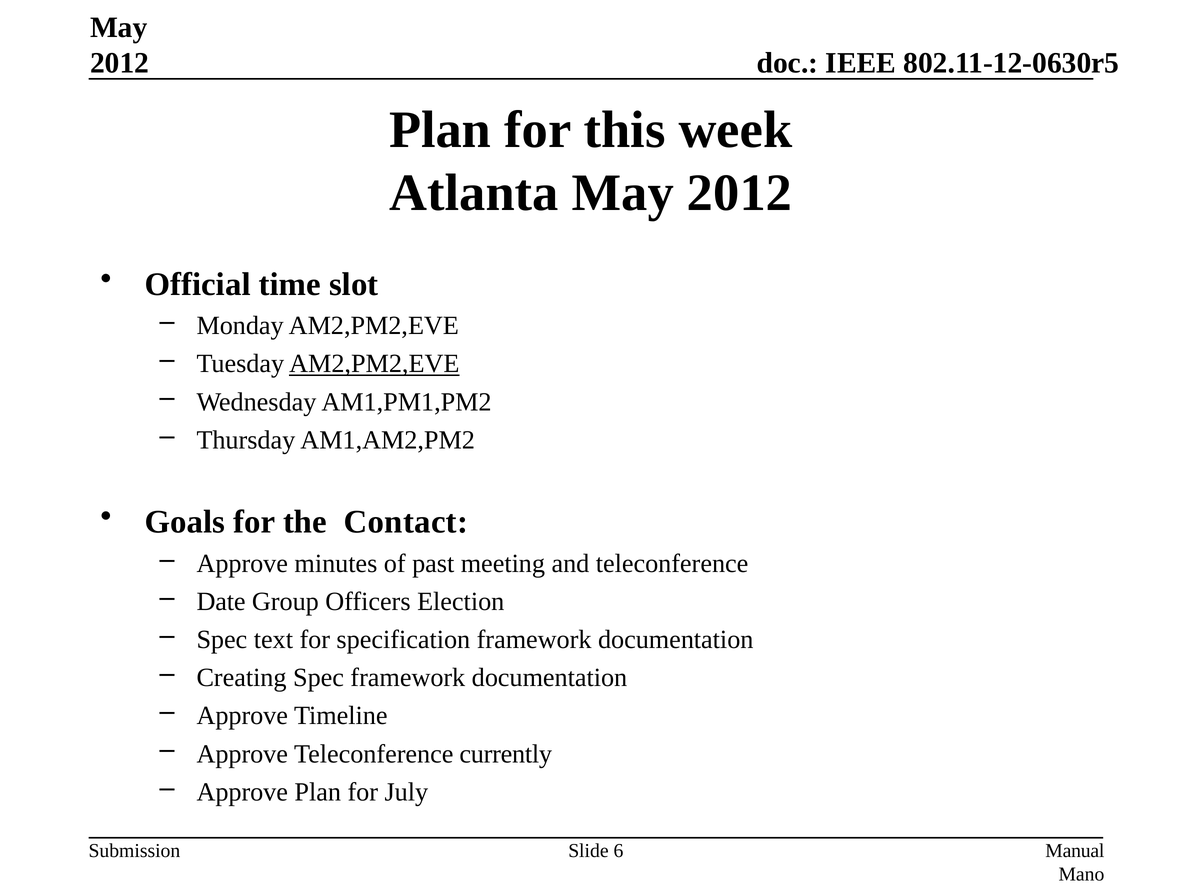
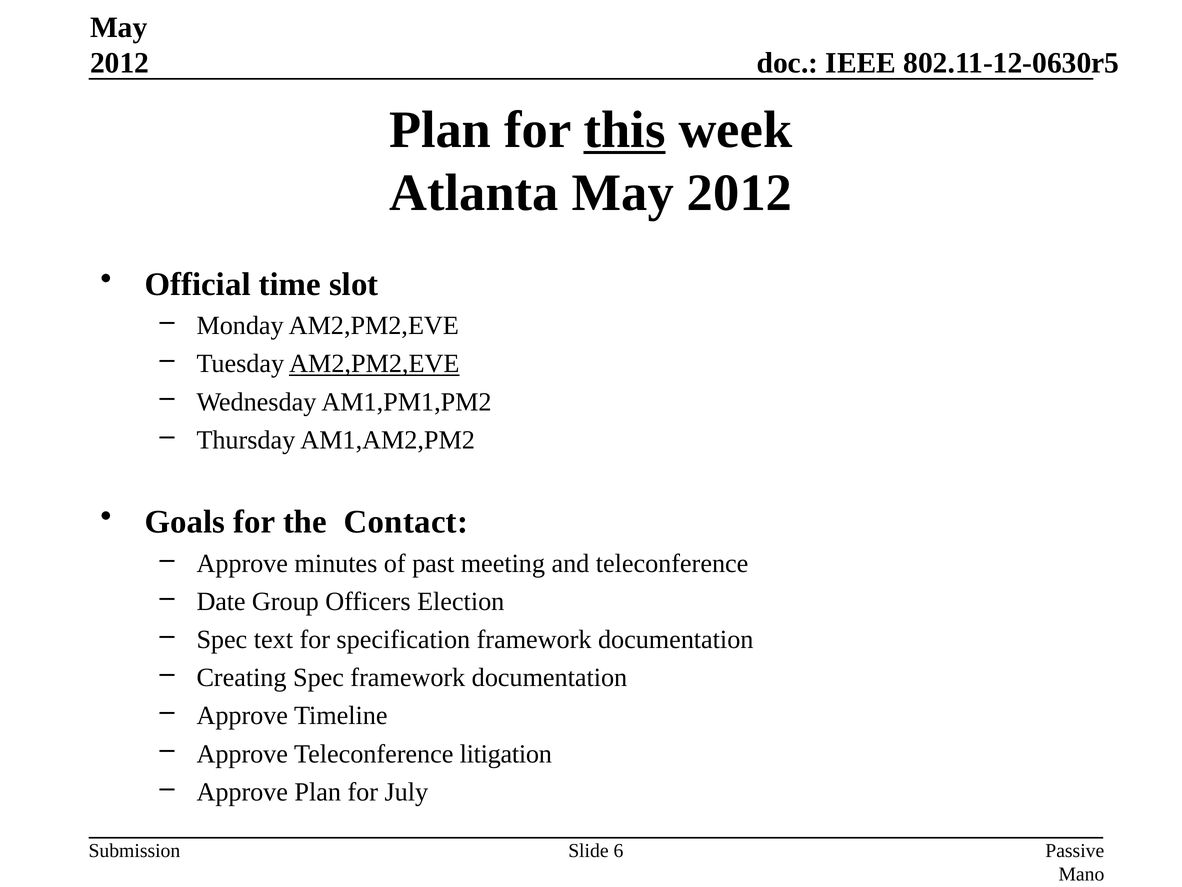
this underline: none -> present
currently: currently -> litigation
Manual: Manual -> Passive
